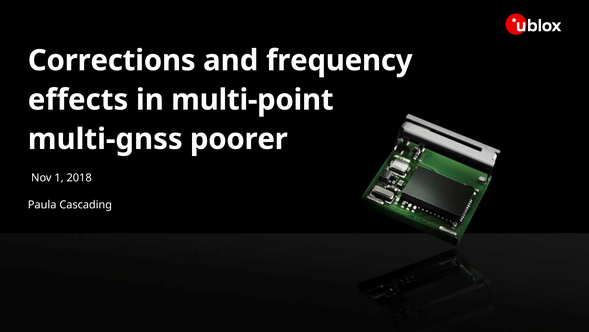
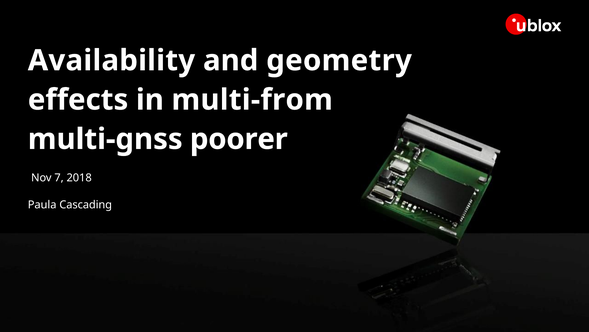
Corrections: Corrections -> Availability
frequency: frequency -> geometry
multi-point: multi-point -> multi-from
1: 1 -> 7
